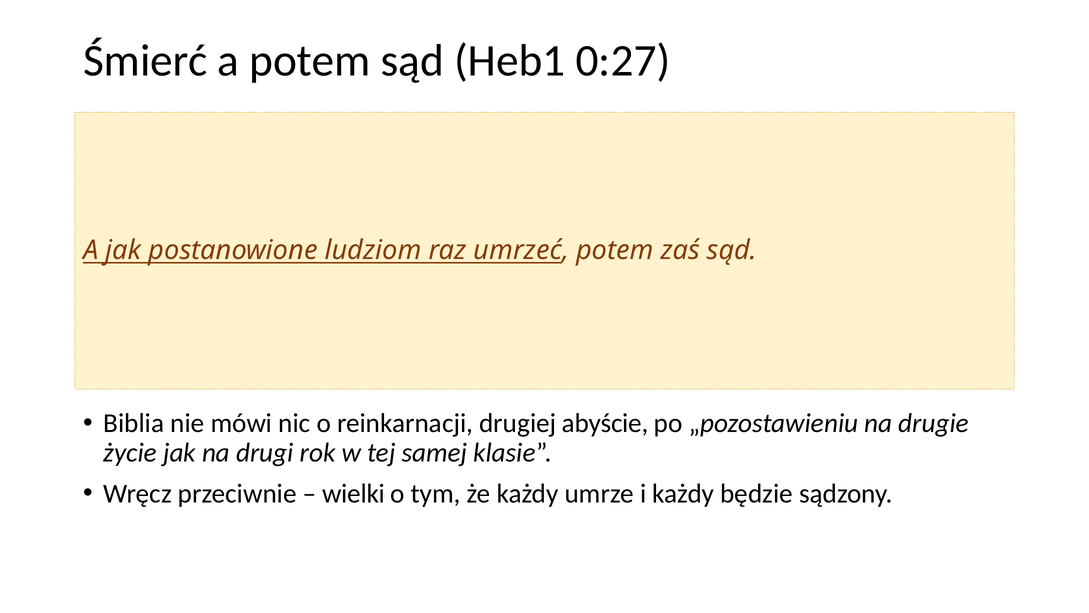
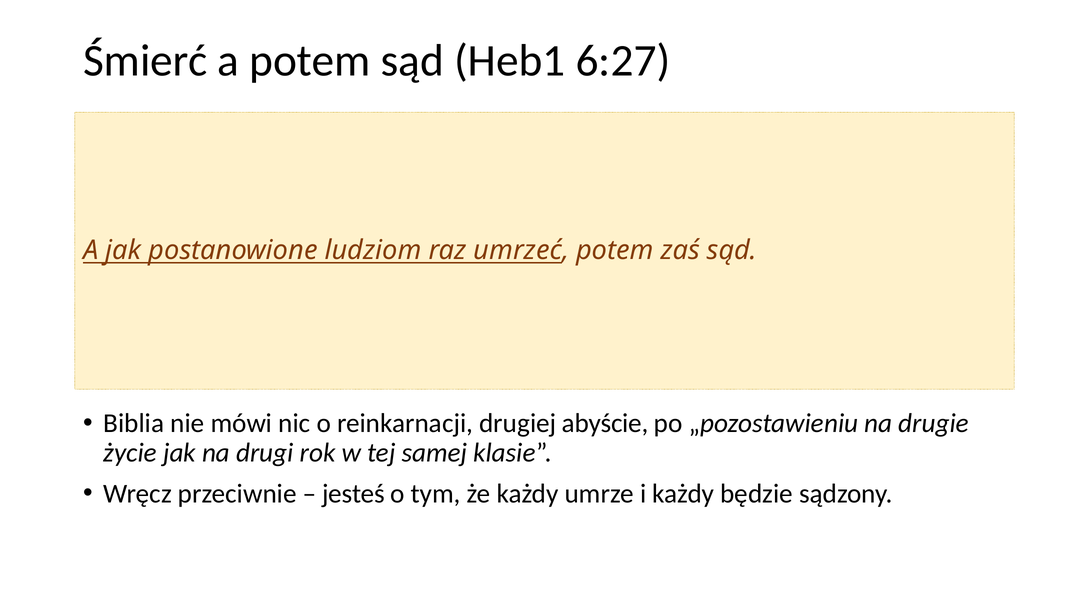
0:27: 0:27 -> 6:27
wielki: wielki -> jesteś
